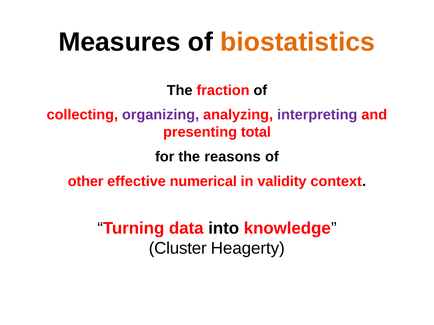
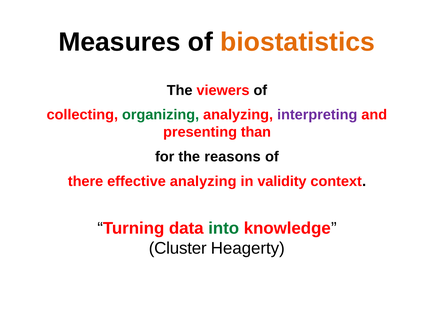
fraction: fraction -> viewers
organizing colour: purple -> green
total: total -> than
other: other -> there
effective numerical: numerical -> analyzing
into colour: black -> green
